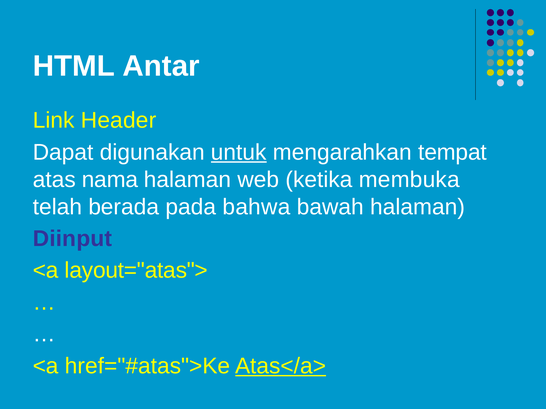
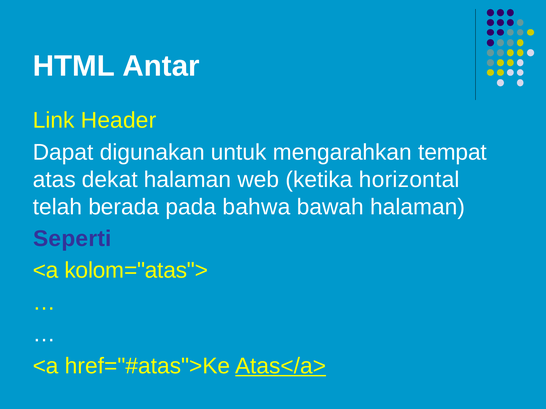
untuk underline: present -> none
nama: nama -> dekat
membuka: membuka -> horizontal
Diinput: Diinput -> Seperti
layout="atas">: layout="atas"> -> kolom="atas">
